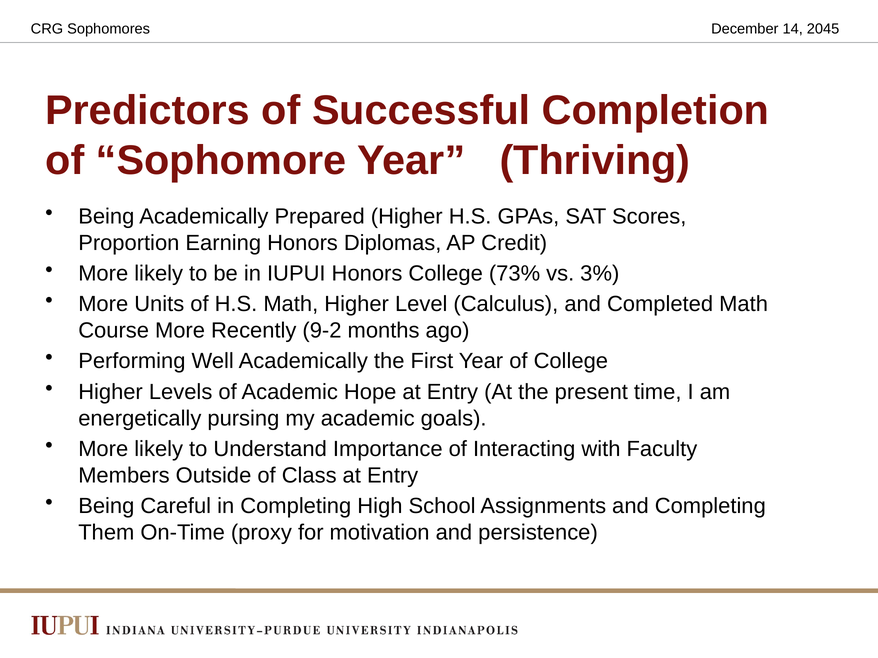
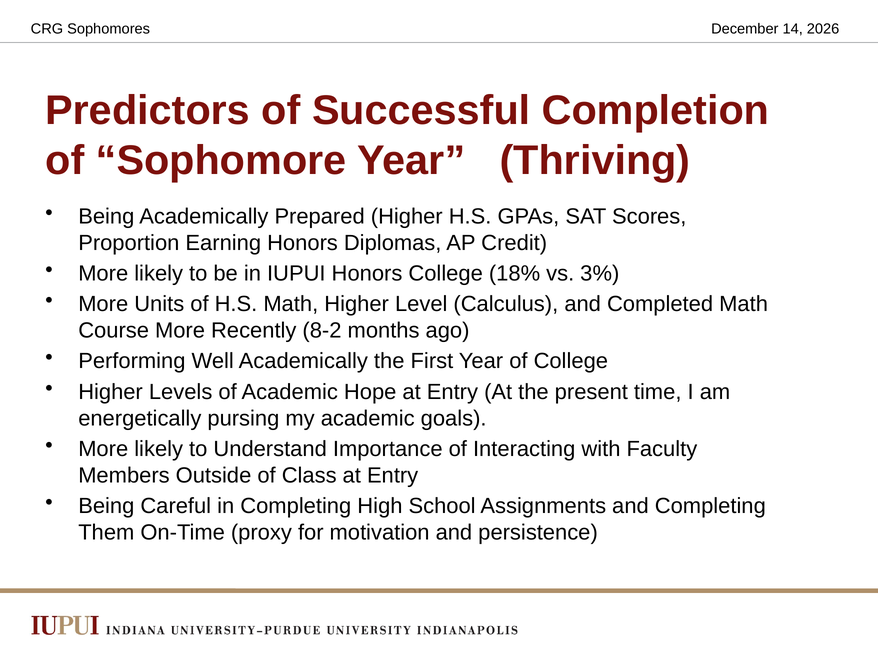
2045: 2045 -> 2026
73%: 73% -> 18%
9-2: 9-2 -> 8-2
